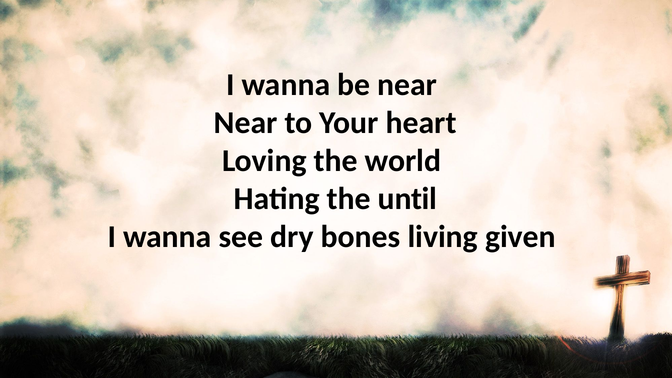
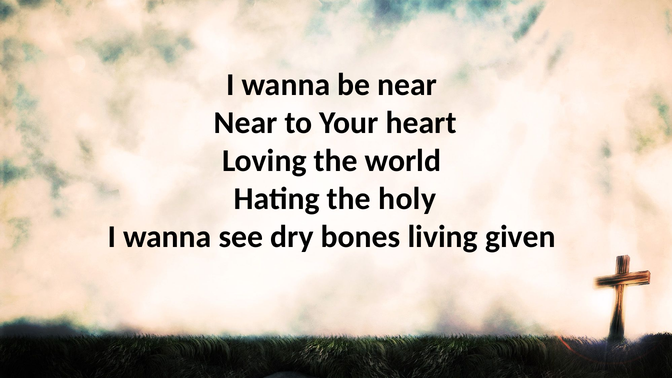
until: until -> holy
